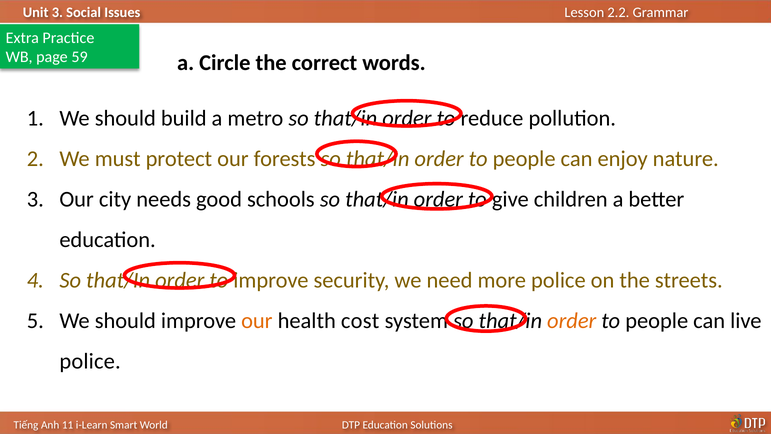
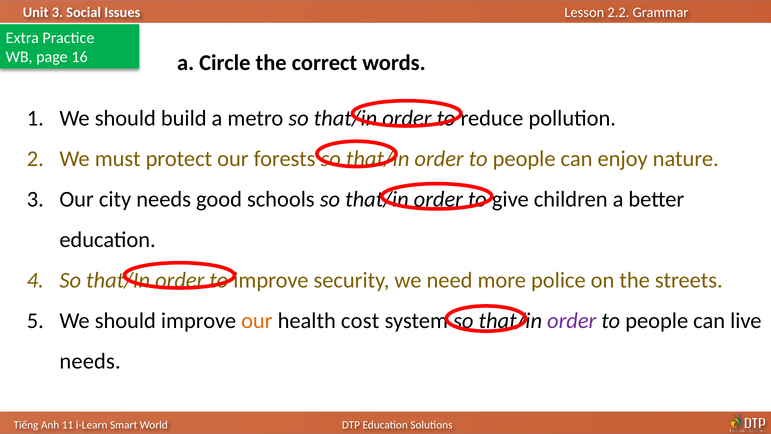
59: 59 -> 16
order at (572, 321) colour: orange -> purple
police at (90, 361): police -> needs
